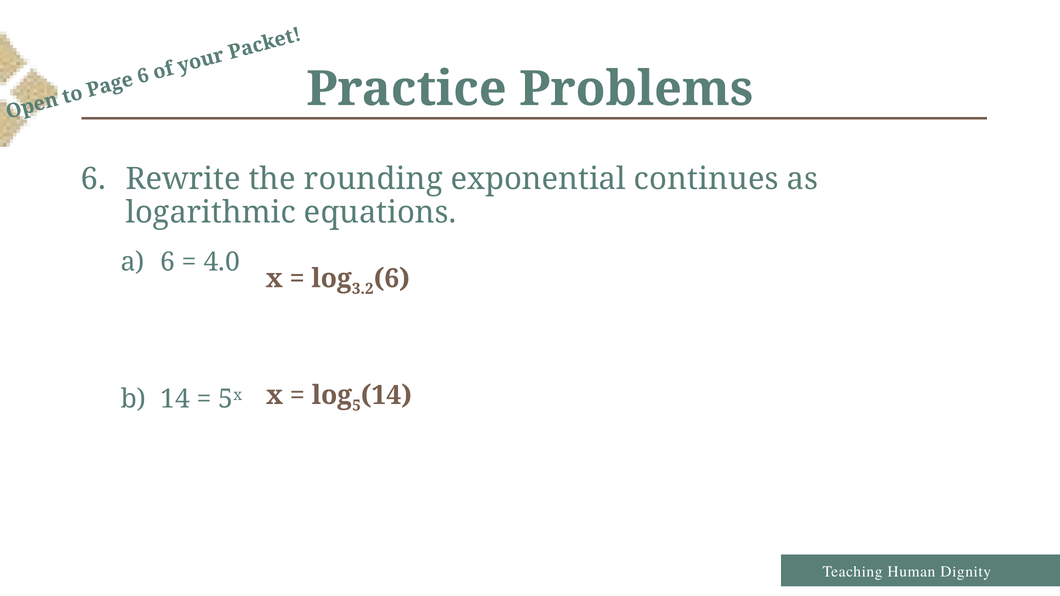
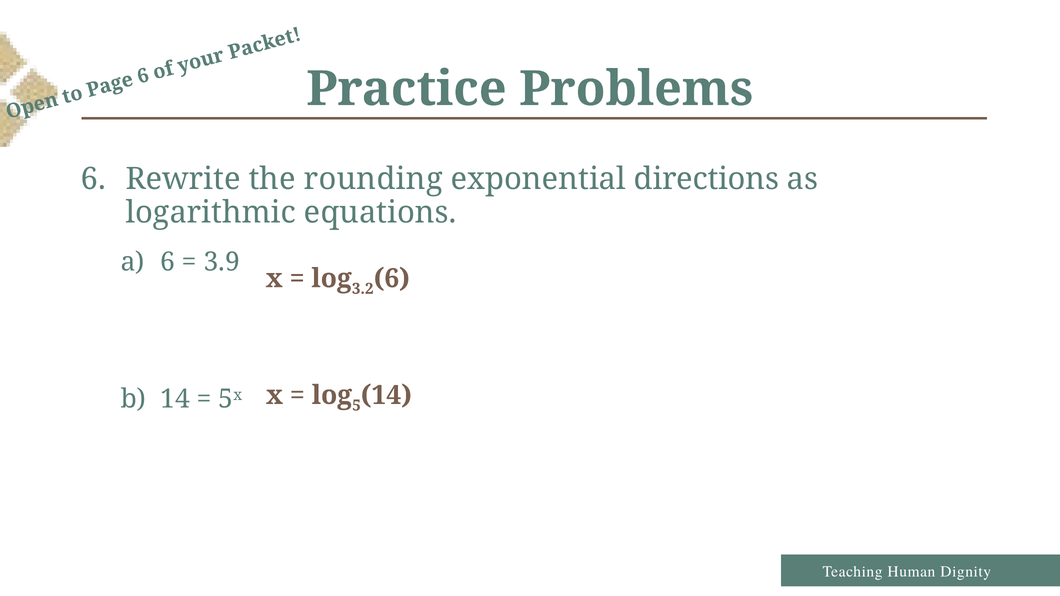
continues: continues -> directions
4.0: 4.0 -> 3.9
